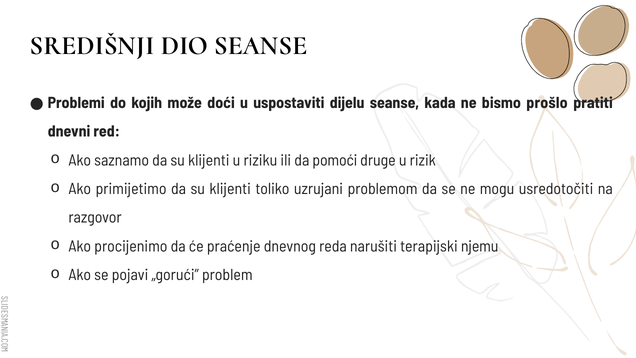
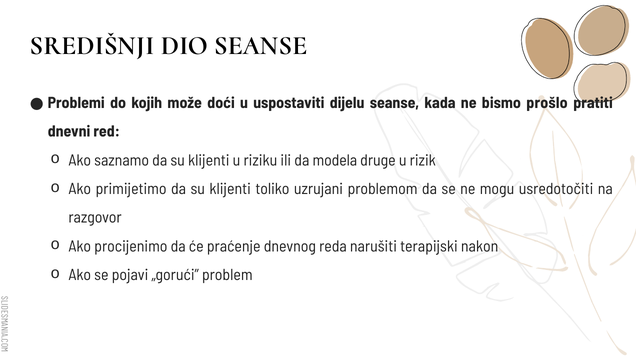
pomoći: pomoći -> modela
njemu: njemu -> nakon
